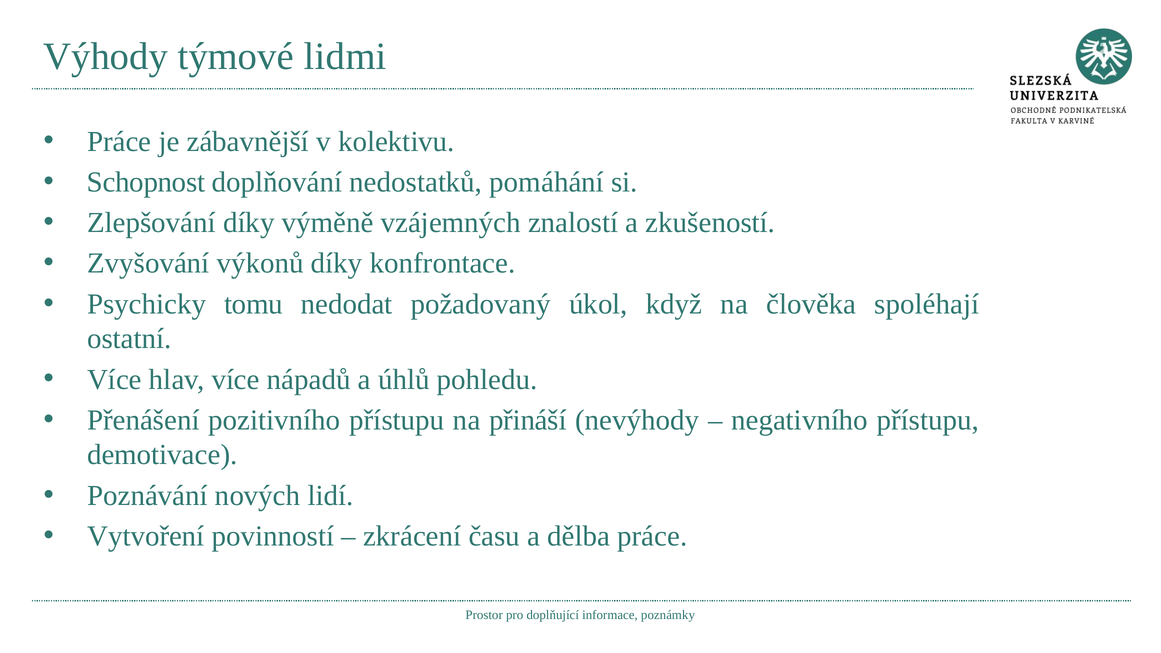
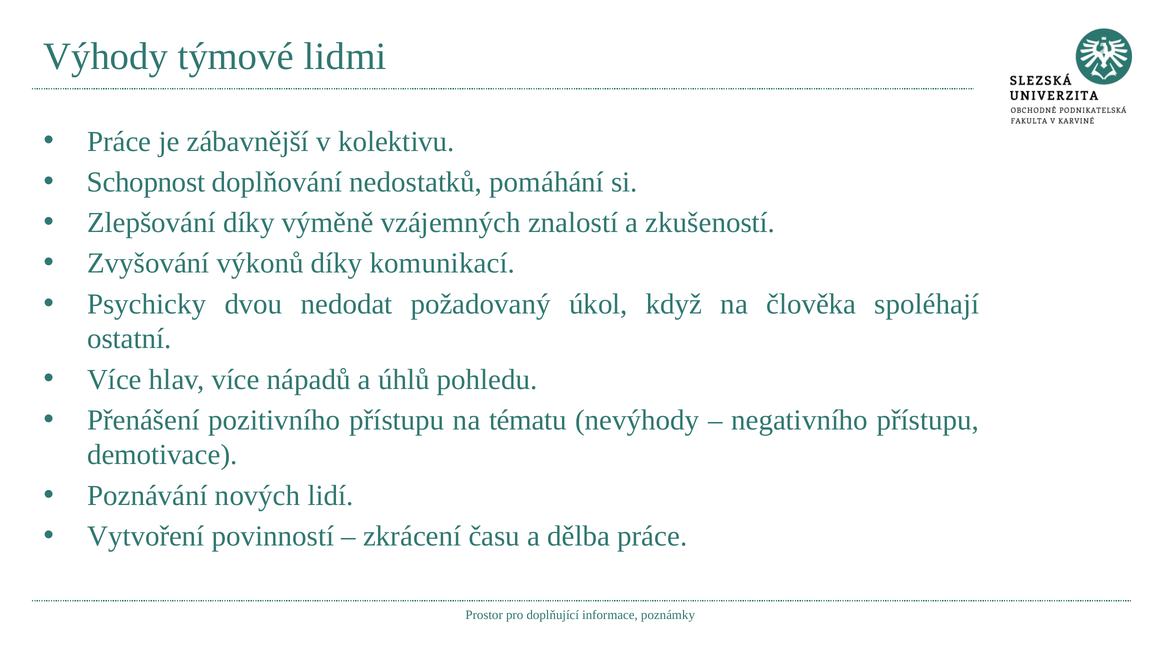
konfrontace: konfrontace -> komunikací
tomu: tomu -> dvou
přináší: přináší -> tématu
